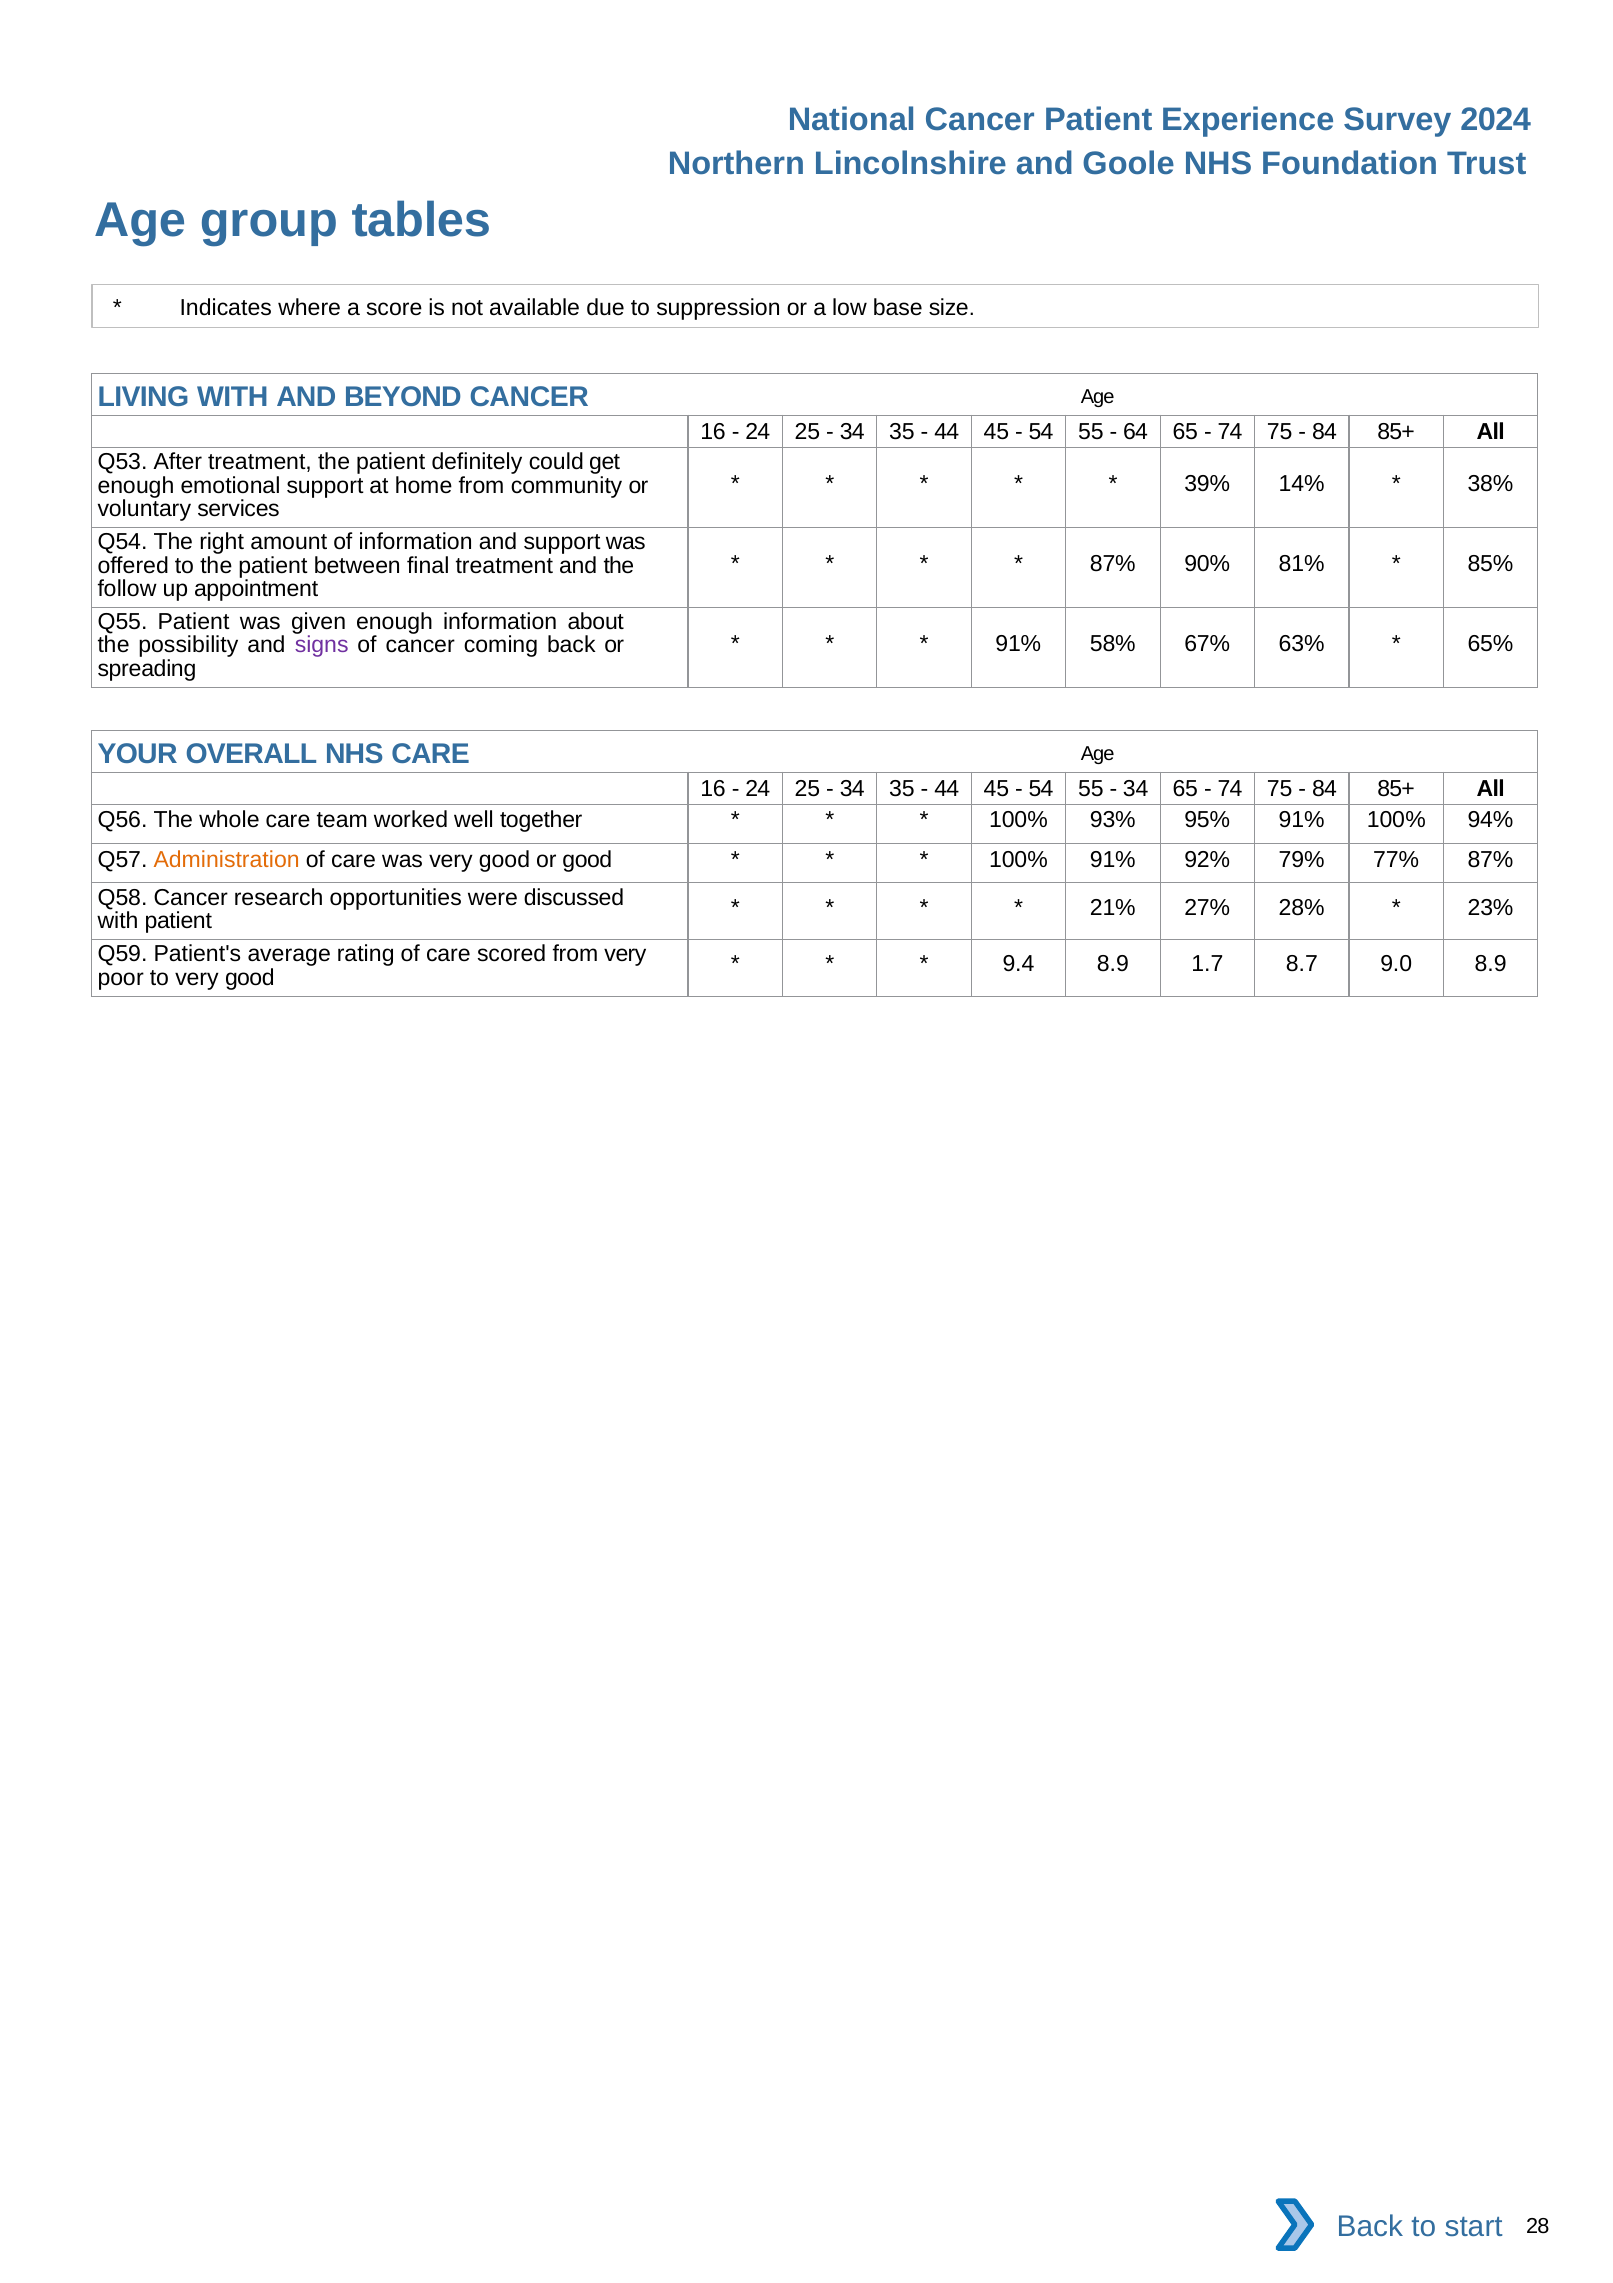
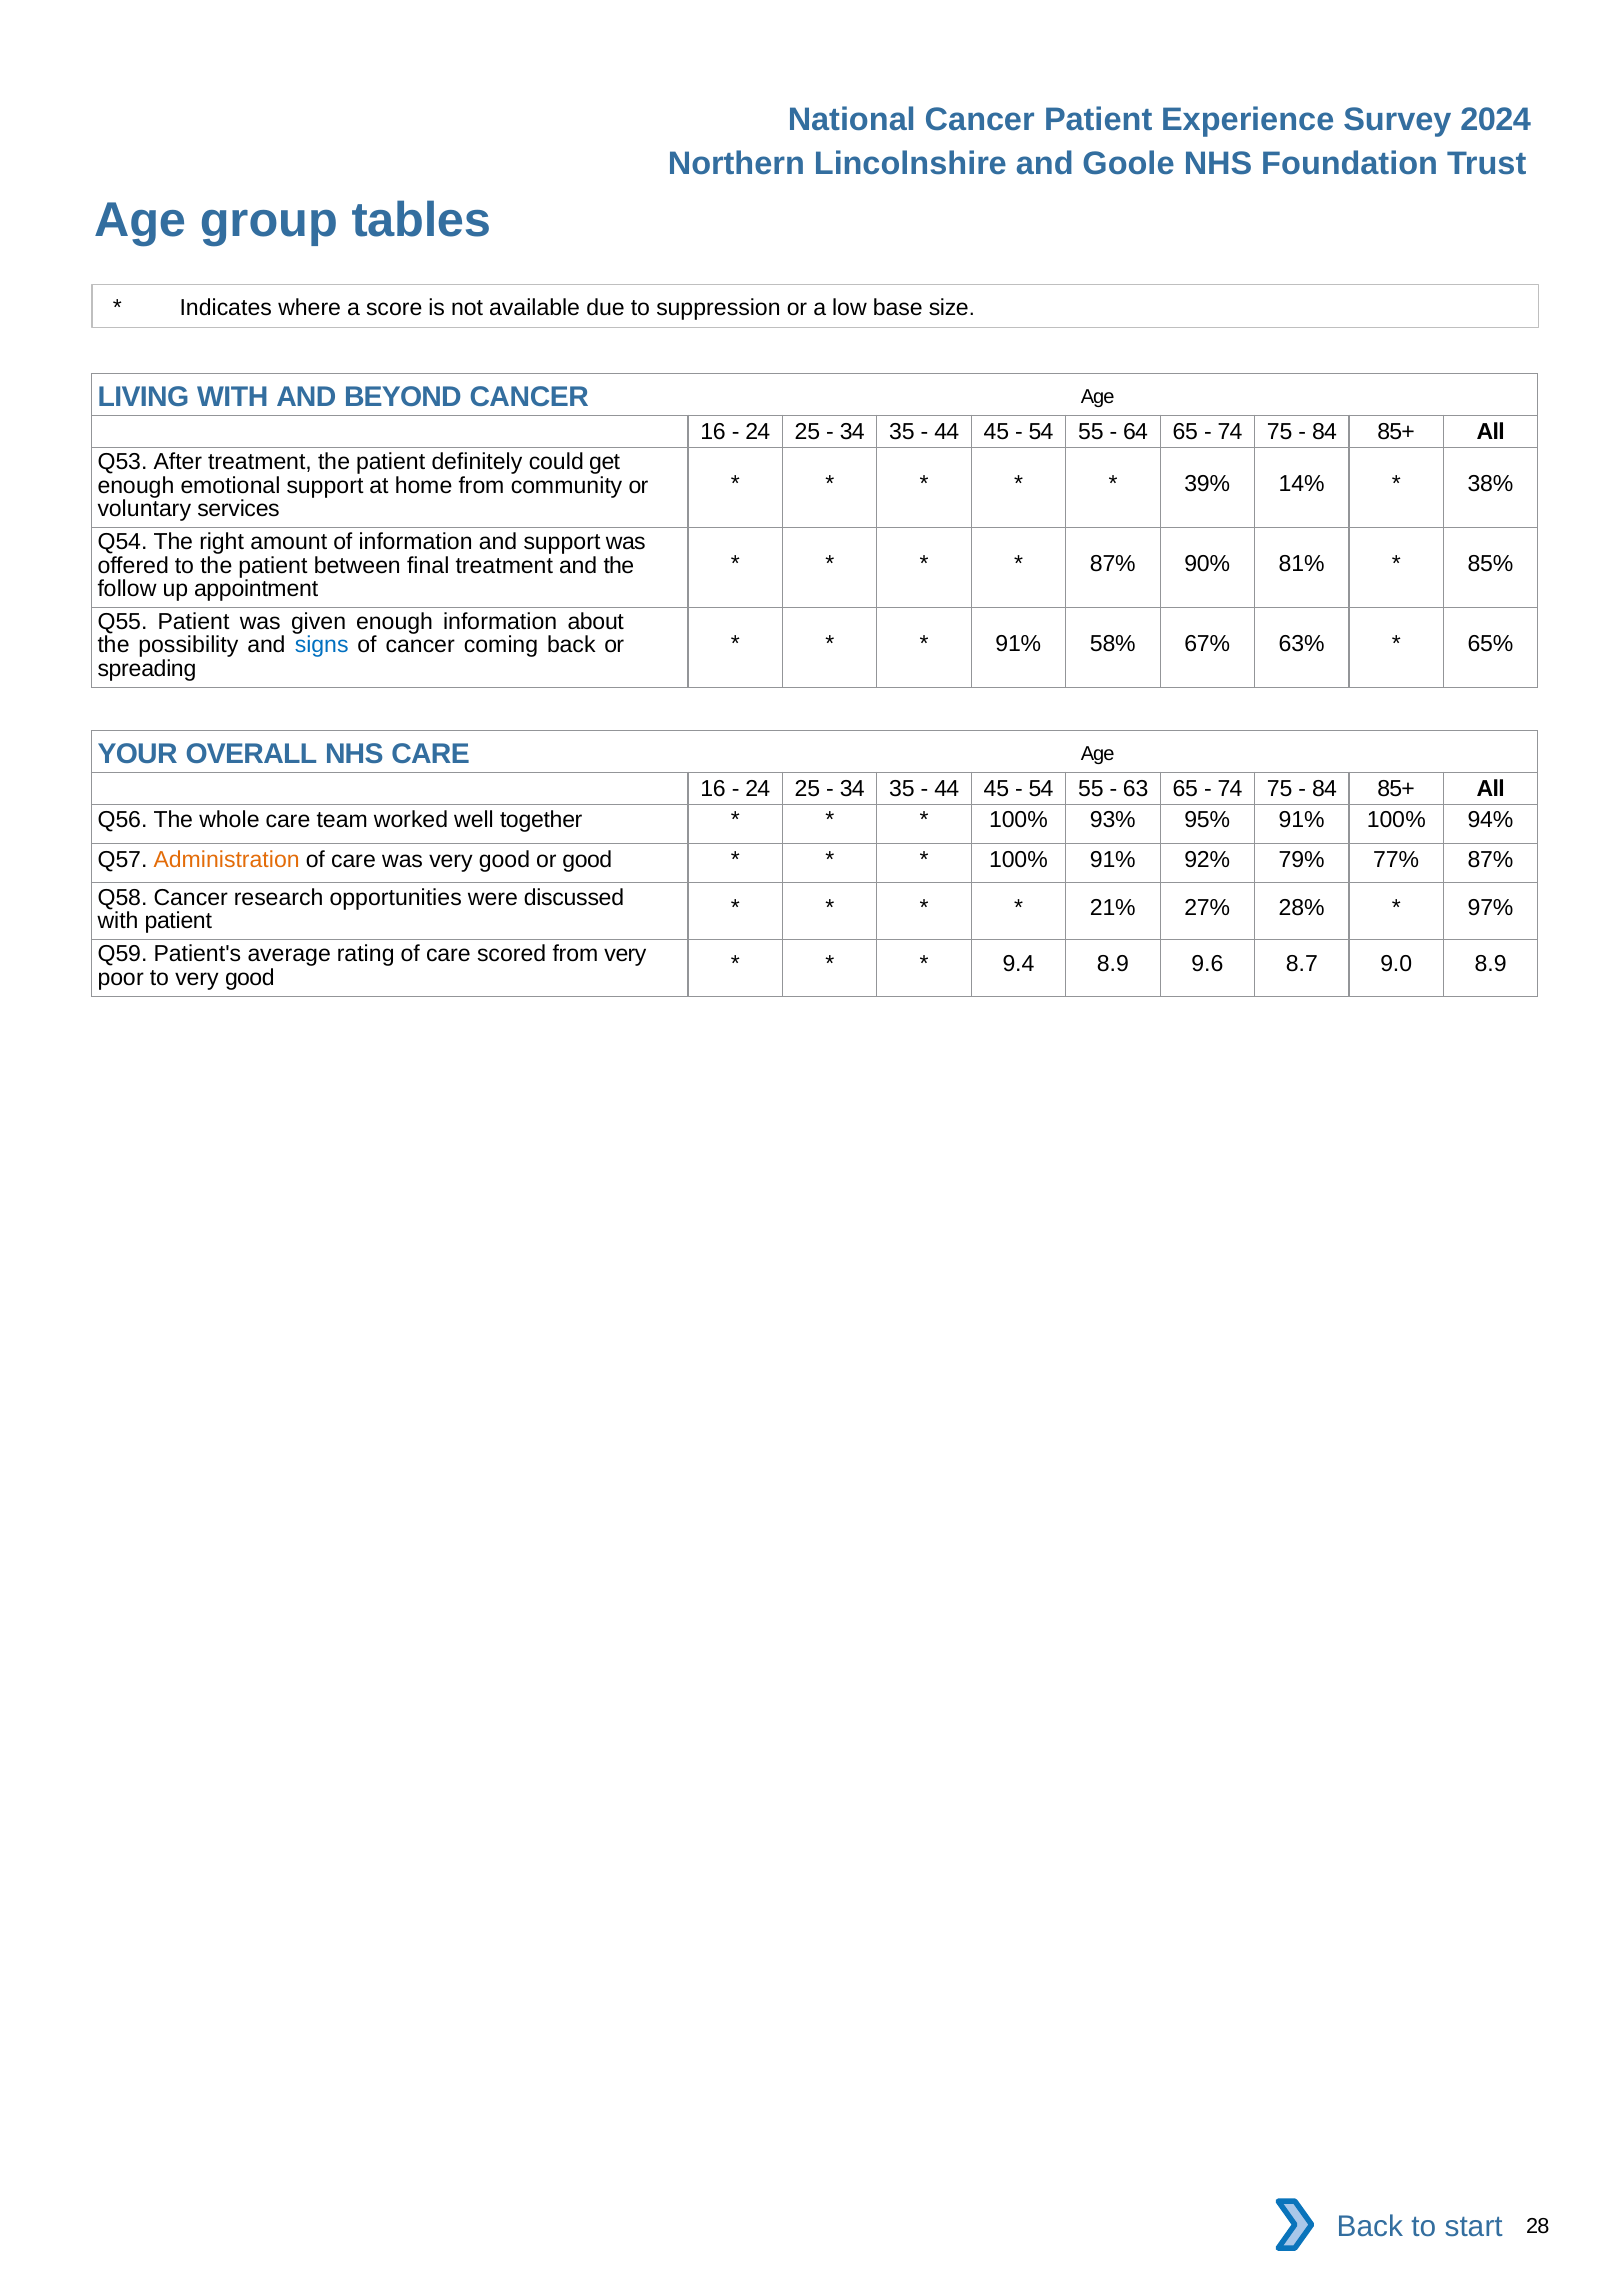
signs colour: purple -> blue
34 at (1136, 789): 34 -> 63
23%: 23% -> 97%
1.7: 1.7 -> 9.6
